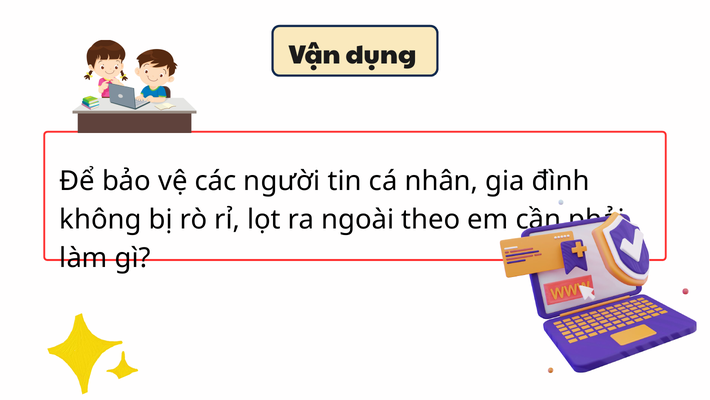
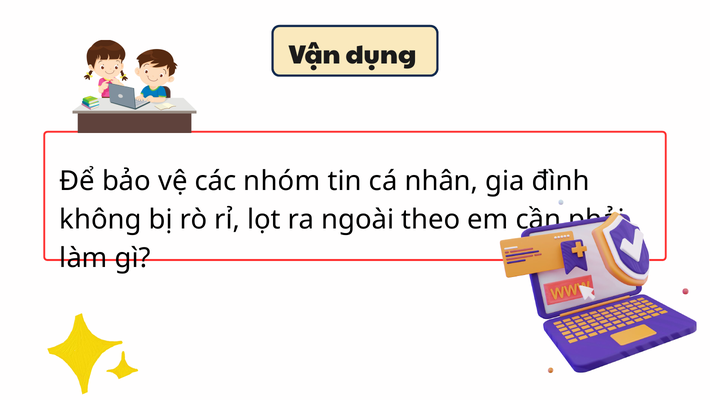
người: người -> nhóm
